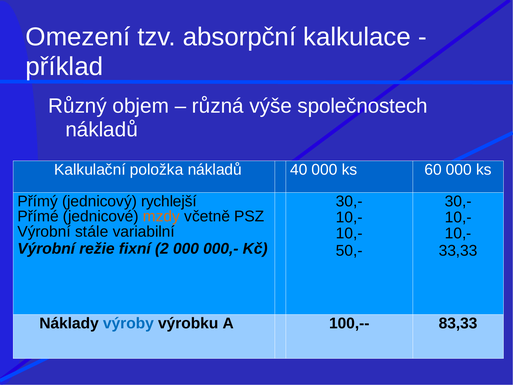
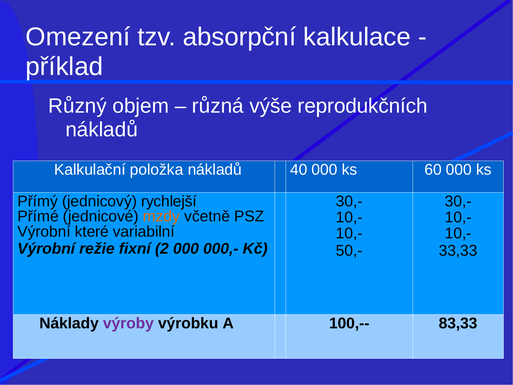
společnostech: společnostech -> reprodukčních
stále: stále -> které
výroby colour: blue -> purple
